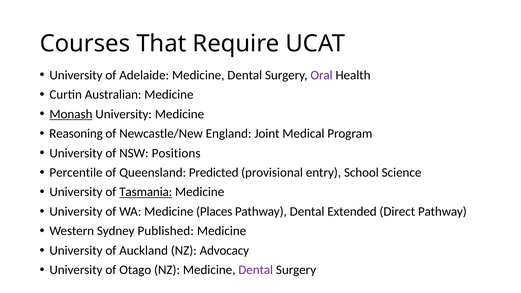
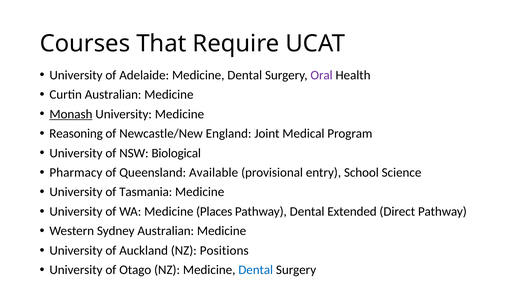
Positions: Positions -> Biological
Percentile: Percentile -> Pharmacy
Predicted: Predicted -> Available
Tasmania underline: present -> none
Sydney Published: Published -> Australian
Advocacy: Advocacy -> Positions
Dental at (256, 270) colour: purple -> blue
